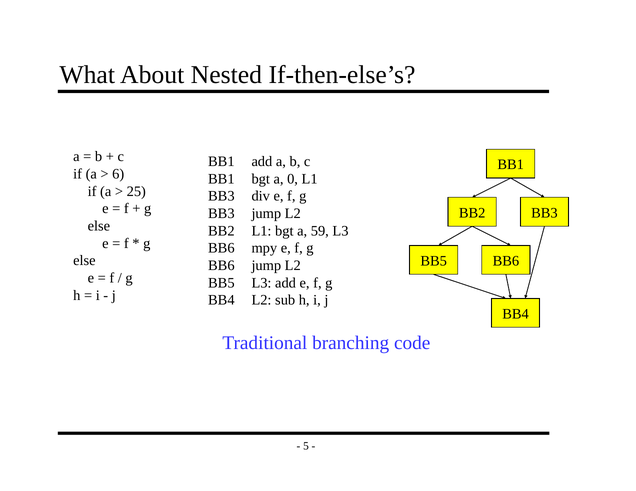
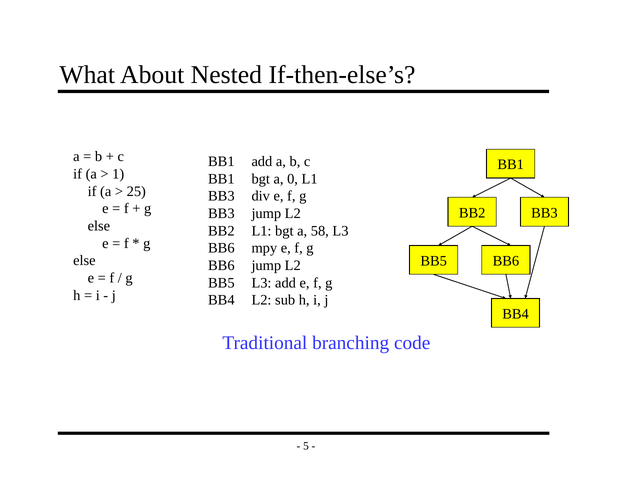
6: 6 -> 1
59: 59 -> 58
